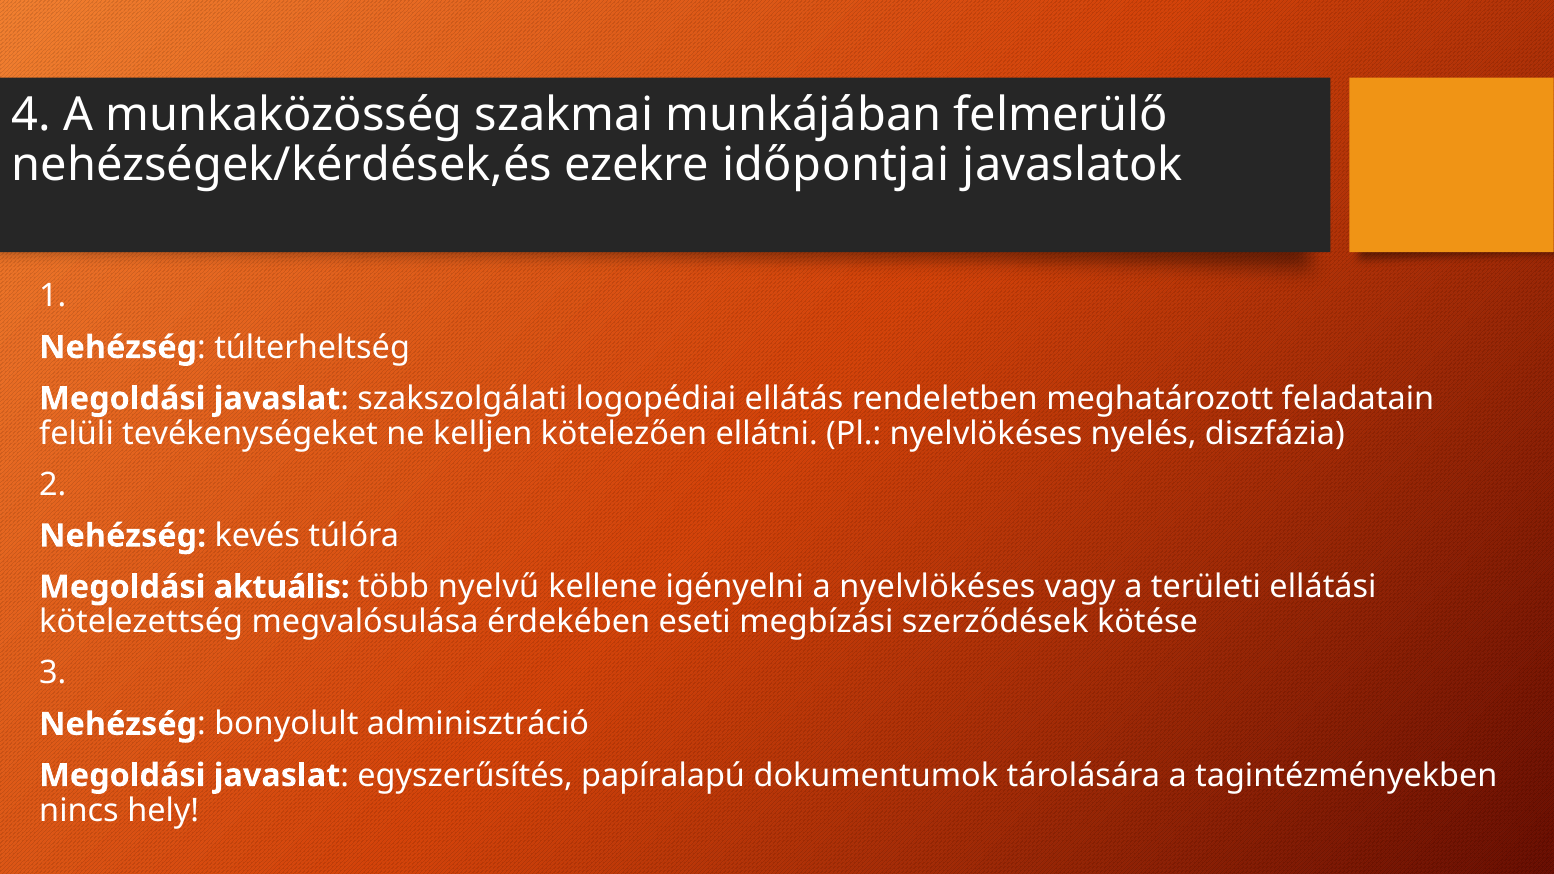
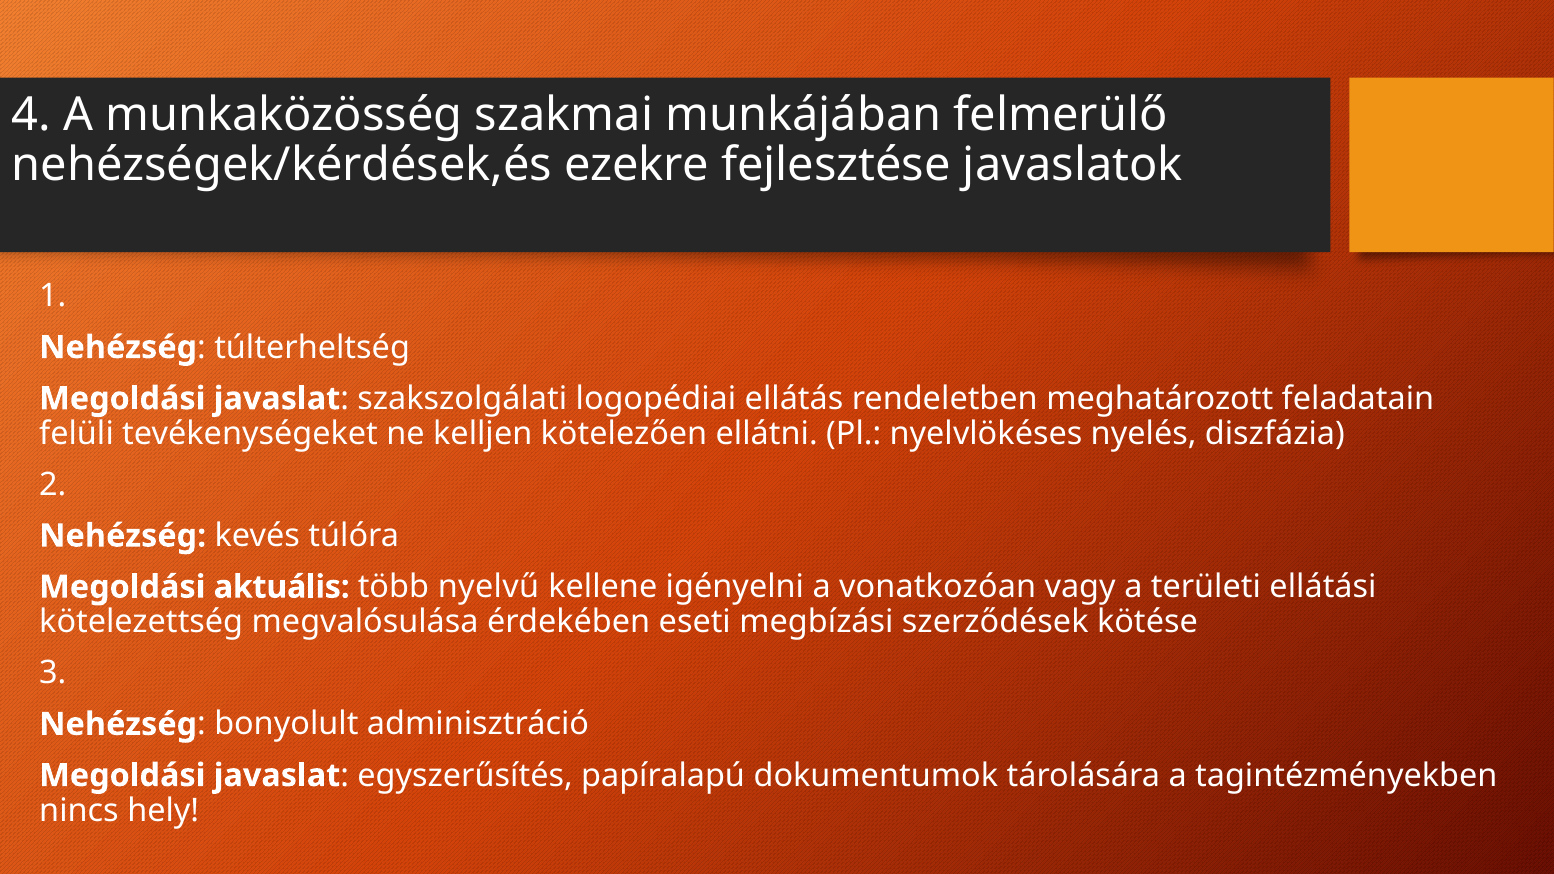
időpontjai: időpontjai -> fejlesztése
a nyelvlökéses: nyelvlökéses -> vonatkozóan
